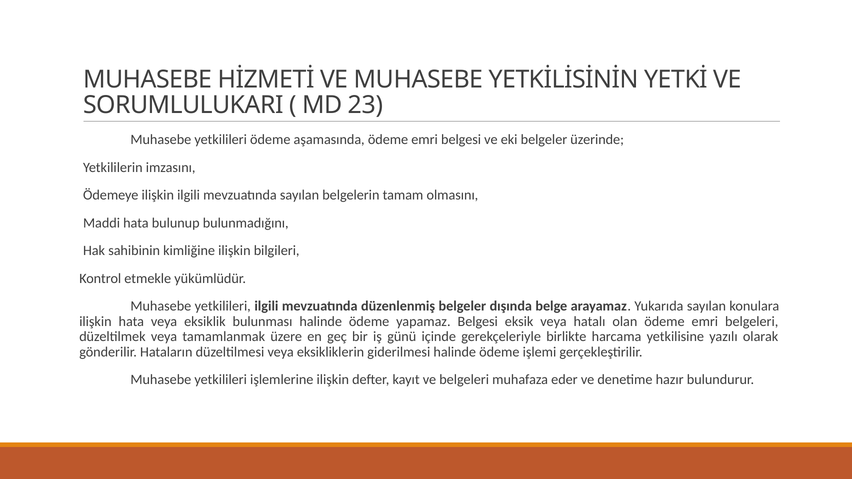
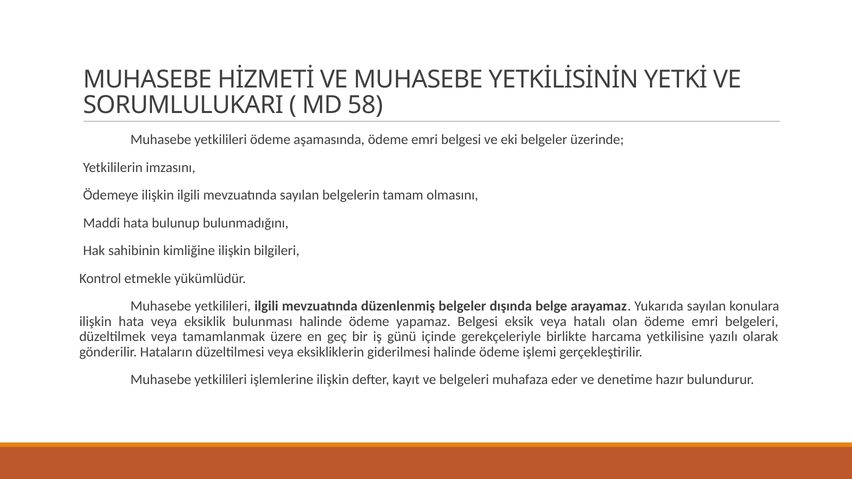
23: 23 -> 58
